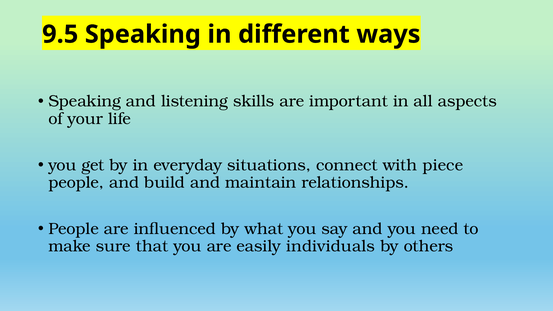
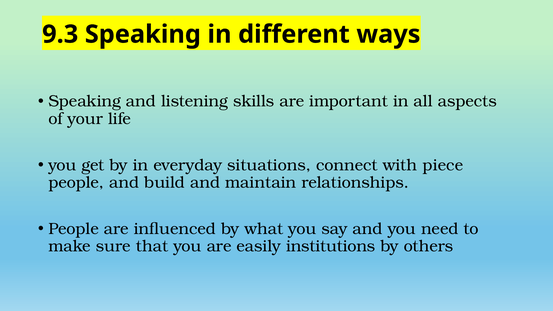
9.5: 9.5 -> 9.3
individuals: individuals -> institutions
